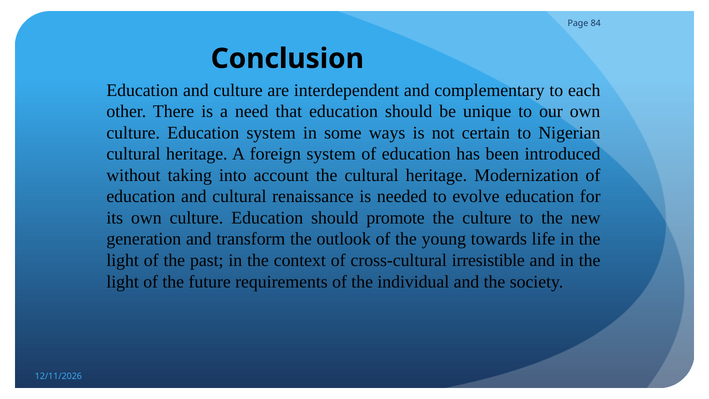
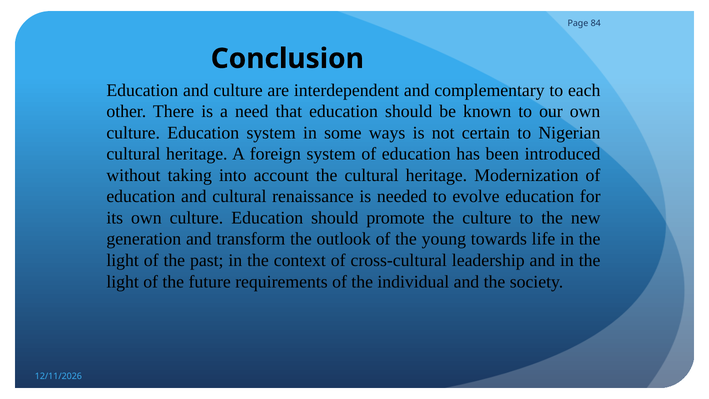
unique: unique -> known
irresistible: irresistible -> leadership
